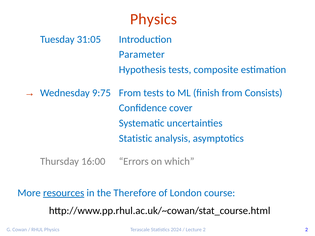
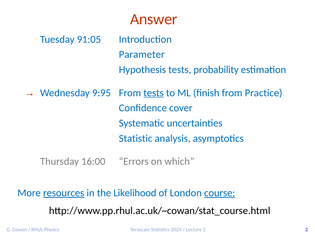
Physics at (154, 19): Physics -> Answer
31:05: 31:05 -> 91:05
composite: composite -> probability
9:75: 9:75 -> 9:95
tests at (154, 93) underline: none -> present
Consists: Consists -> Practice
Therefore: Therefore -> Likelihood
course underline: none -> present
